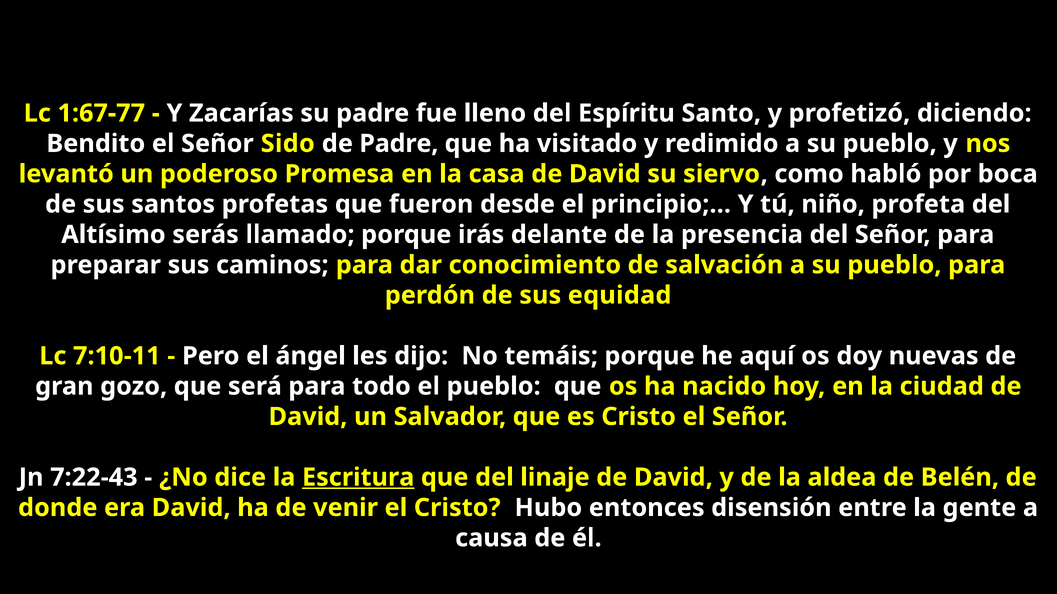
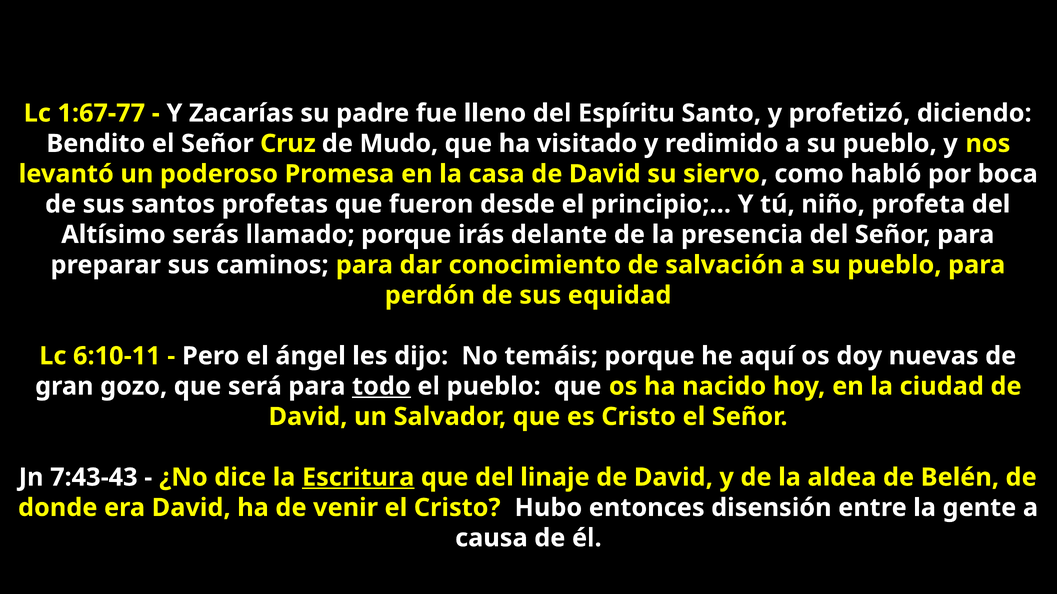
Sido: Sido -> Cruz
de Padre: Padre -> Mudo
7:10-11: 7:10-11 -> 6:10-11
todo underline: none -> present
7:22-43: 7:22-43 -> 7:43-43
